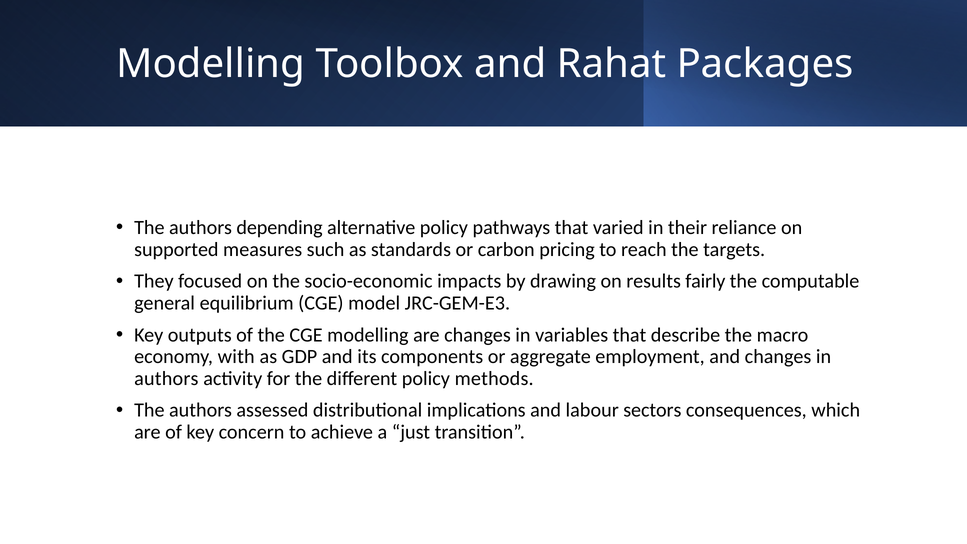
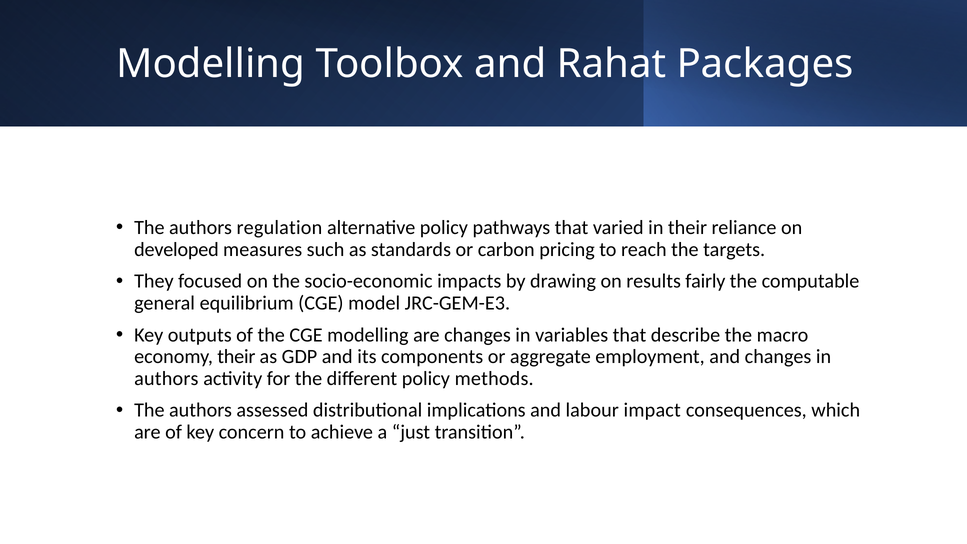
depending: depending -> regulation
supported: supported -> developed
economy with: with -> their
sectors: sectors -> impact
